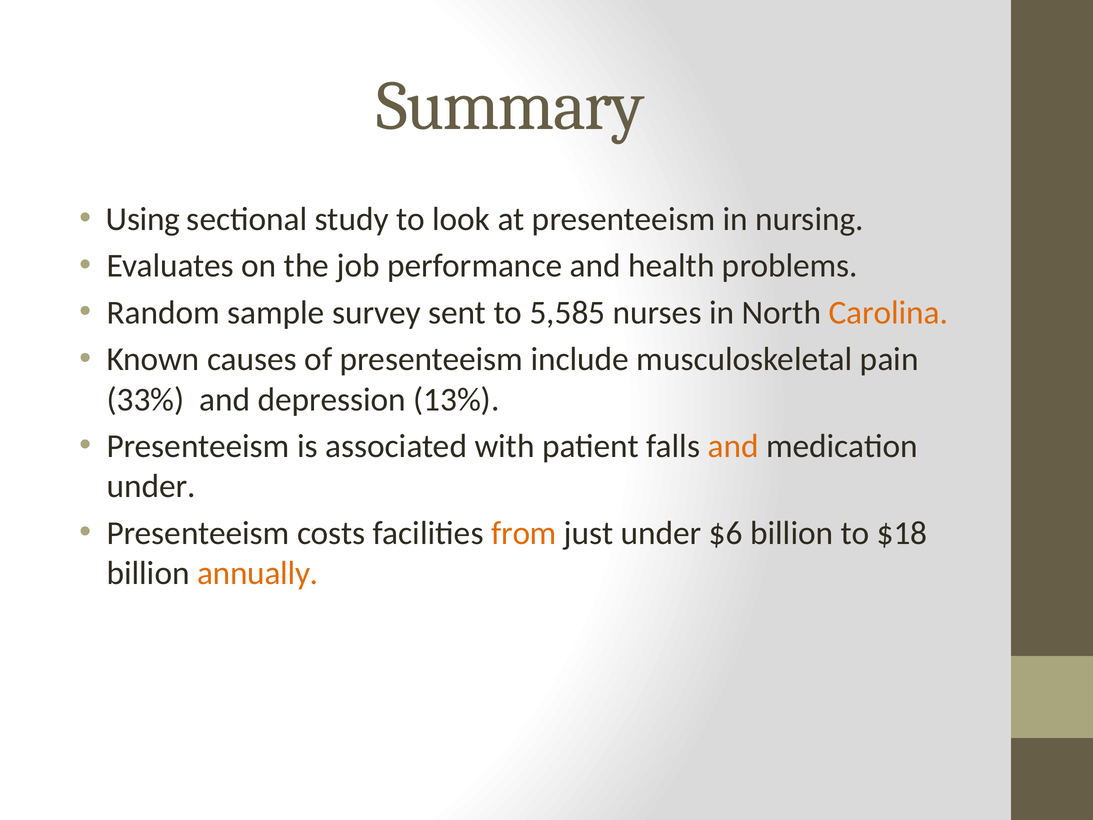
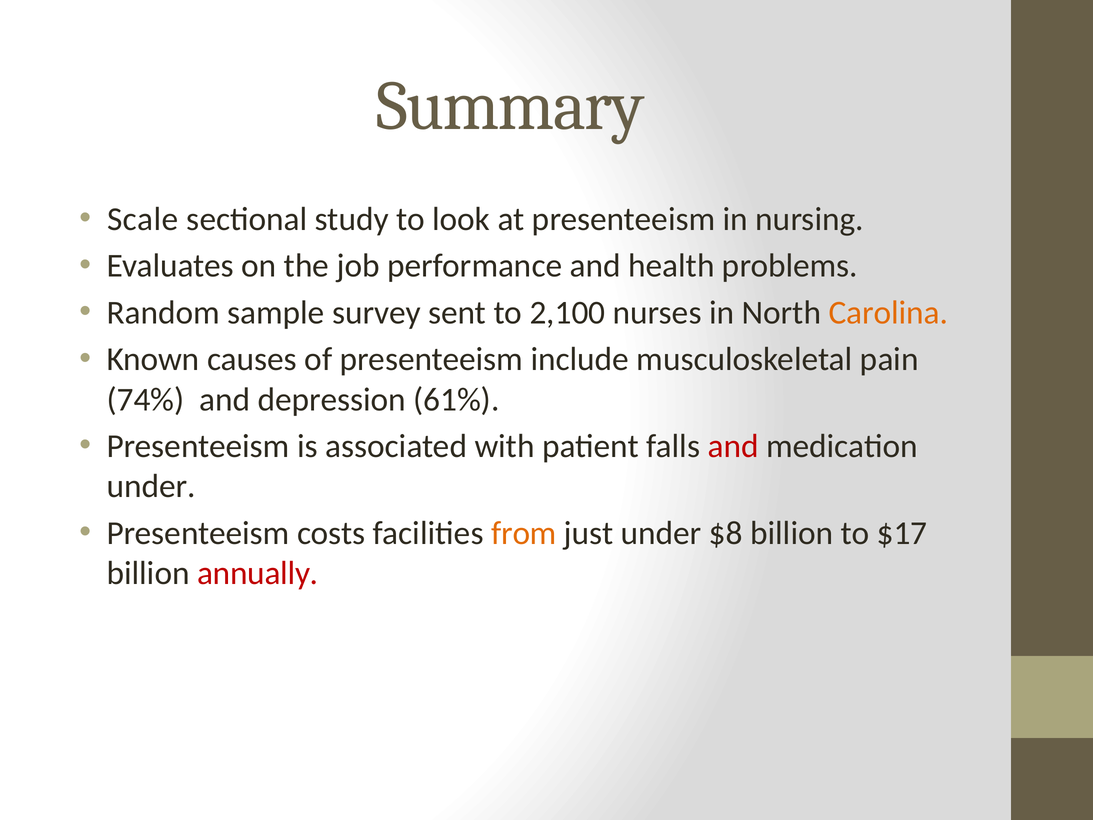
Using: Using -> Scale
5,585: 5,585 -> 2,100
33%: 33% -> 74%
13%: 13% -> 61%
and at (733, 446) colour: orange -> red
$6: $6 -> $8
$18: $18 -> $17
annually colour: orange -> red
